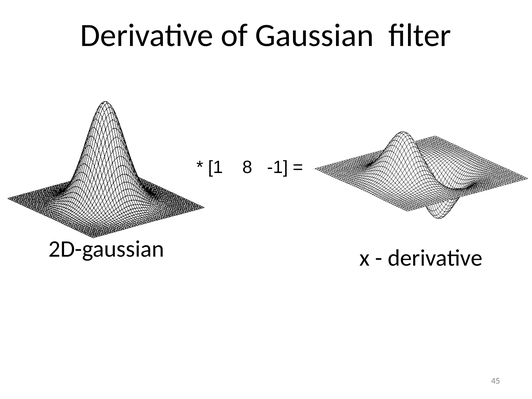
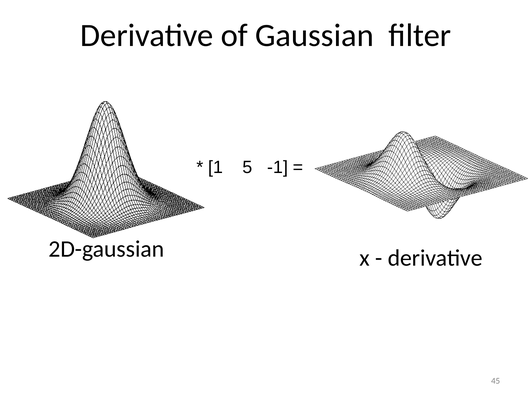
8: 8 -> 5
